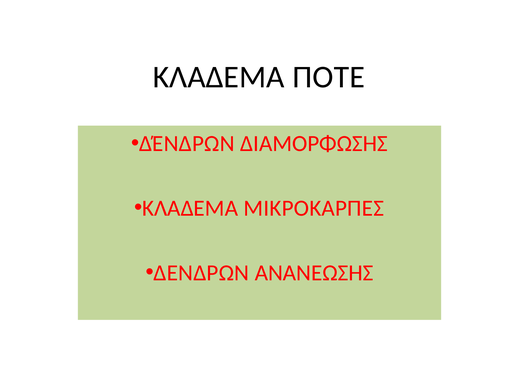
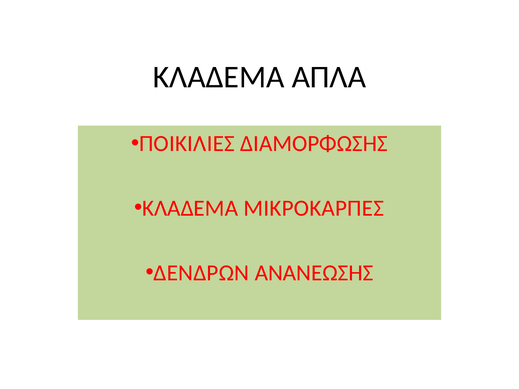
ΠΟΤΕ: ΠΟΤΕ -> ΑΠΛΑ
ΔΈΝΔΡΩΝ: ΔΈΝΔΡΩΝ -> ΠΟΙΚΙΛΙΕΣ
